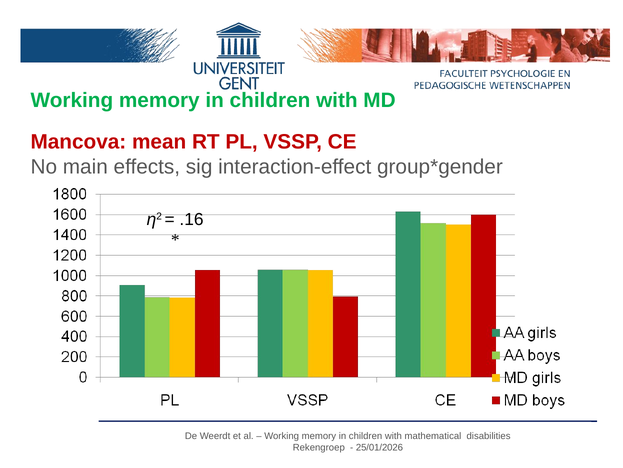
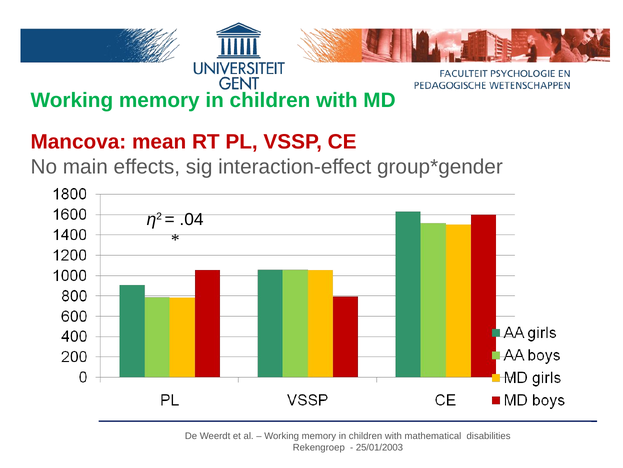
.16: .16 -> .04
25/01/2026: 25/01/2026 -> 25/01/2003
